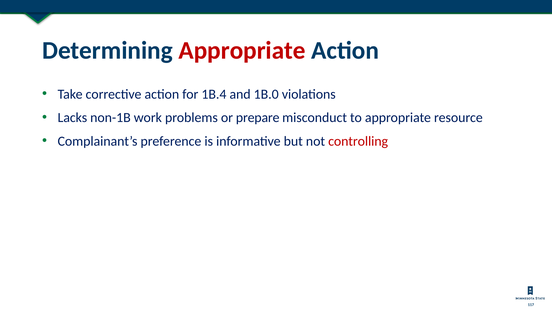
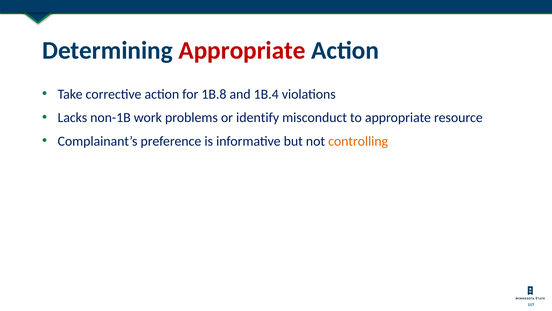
1B.4: 1B.4 -> 1B.8
1B.0: 1B.0 -> 1B.4
prepare: prepare -> identify
controlling colour: red -> orange
